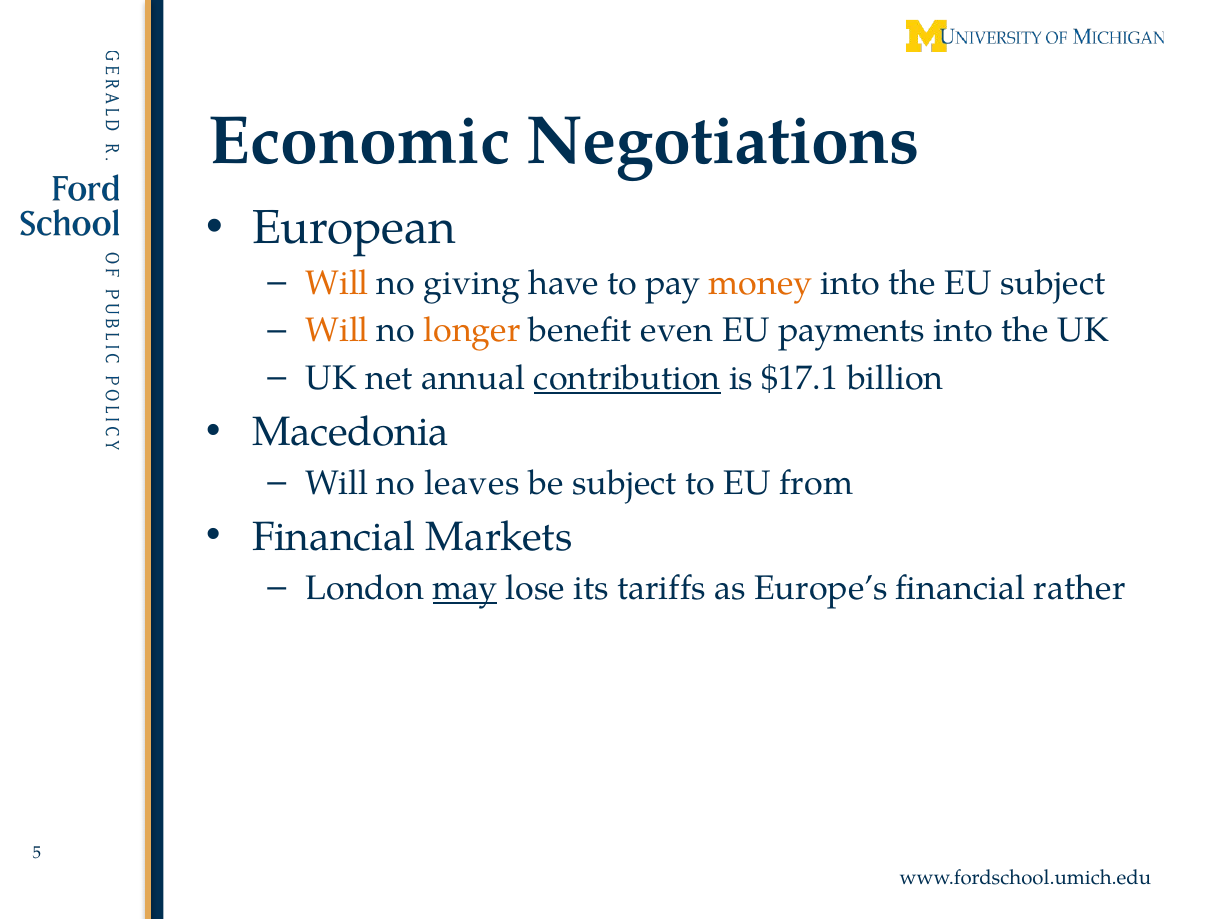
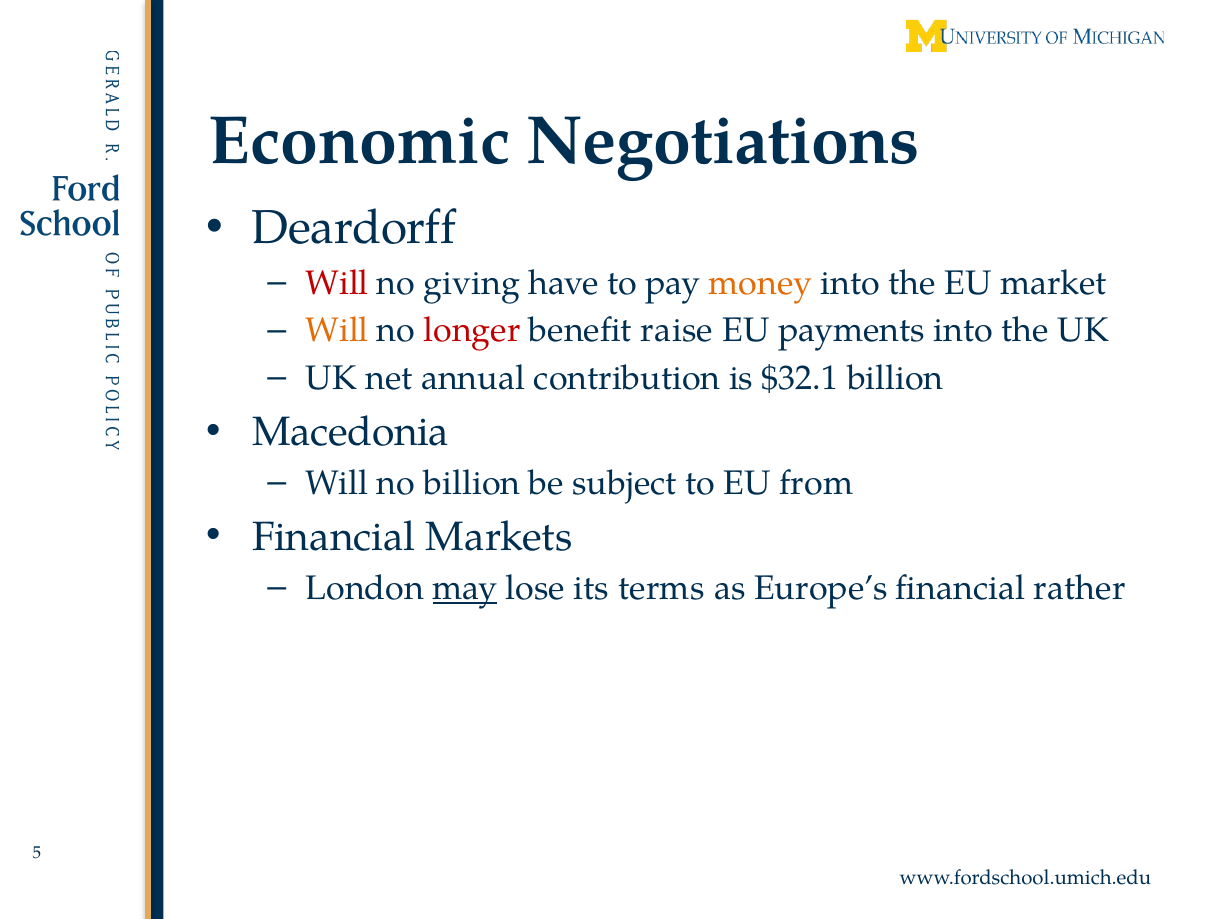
European: European -> Deardorff
Will at (337, 283) colour: orange -> red
EU subject: subject -> market
longer colour: orange -> red
even: even -> raise
contribution underline: present -> none
$17.1: $17.1 -> $32.1
no leaves: leaves -> billion
tariffs: tariffs -> terms
